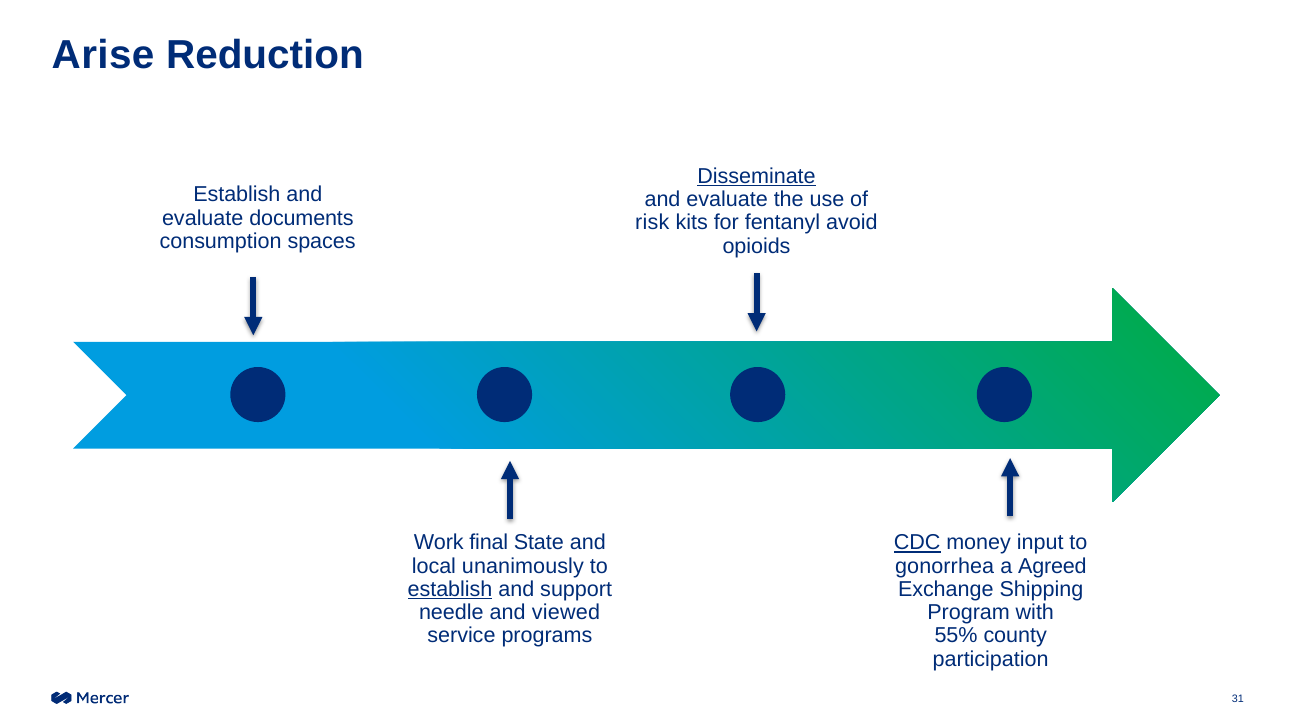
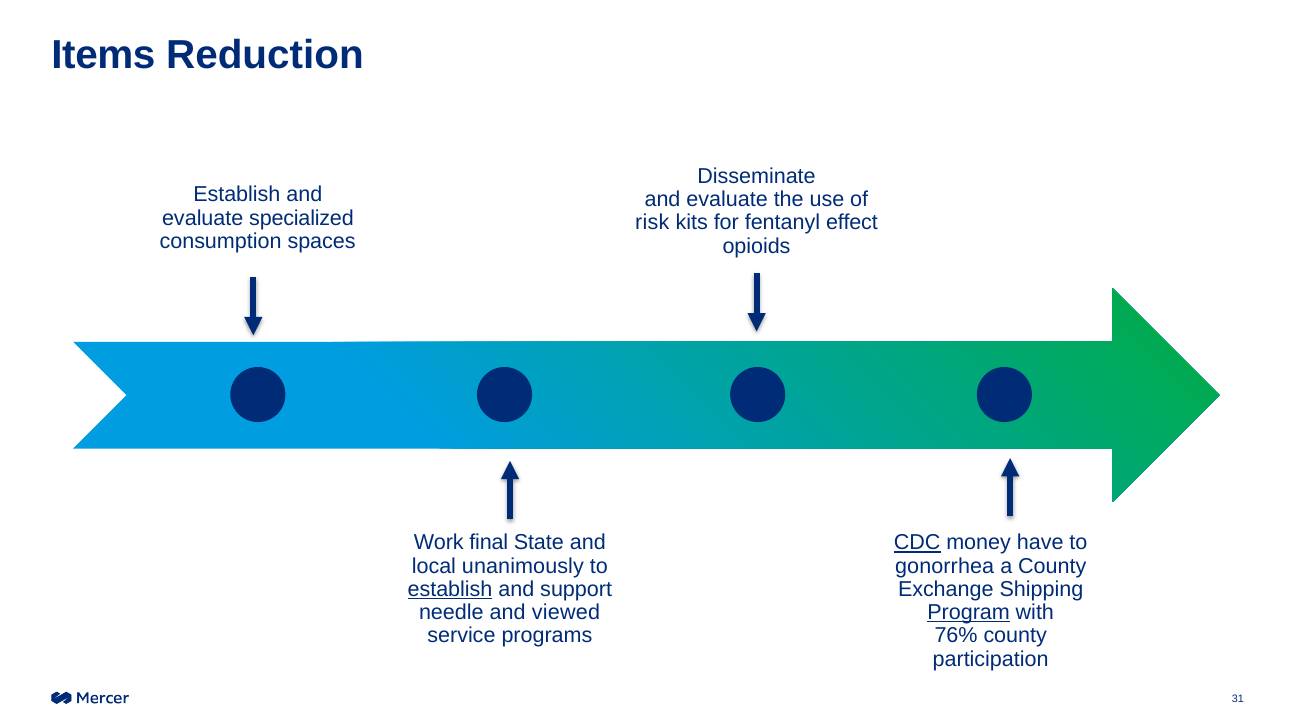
Arise: Arise -> Items
Disseminate underline: present -> none
documents: documents -> specialized
avoid: avoid -> effect
input: input -> have
a Agreed: Agreed -> County
Program underline: none -> present
55%: 55% -> 76%
